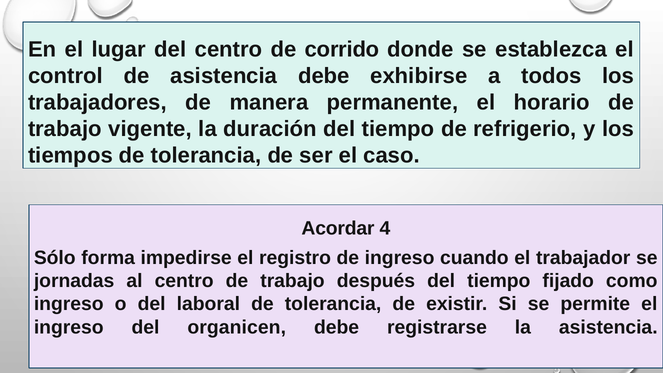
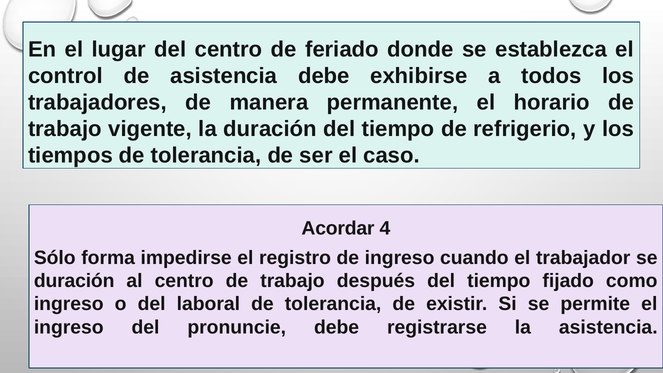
corrido: corrido -> feriado
jornadas at (74, 281): jornadas -> duración
organicen: organicen -> pronuncie
